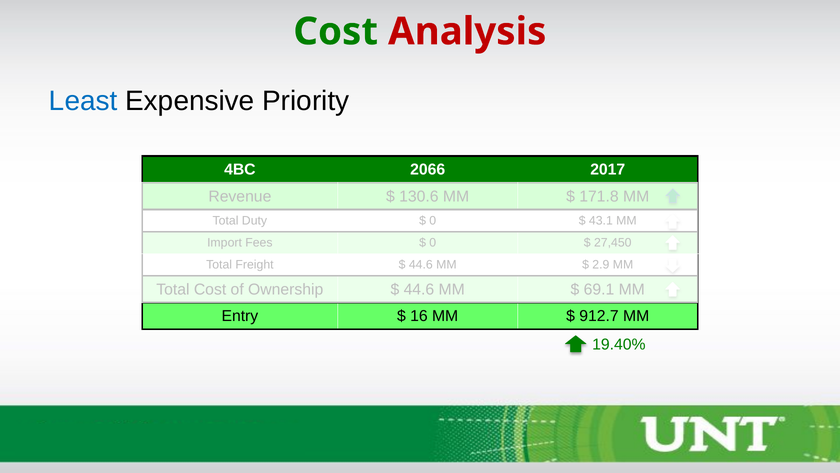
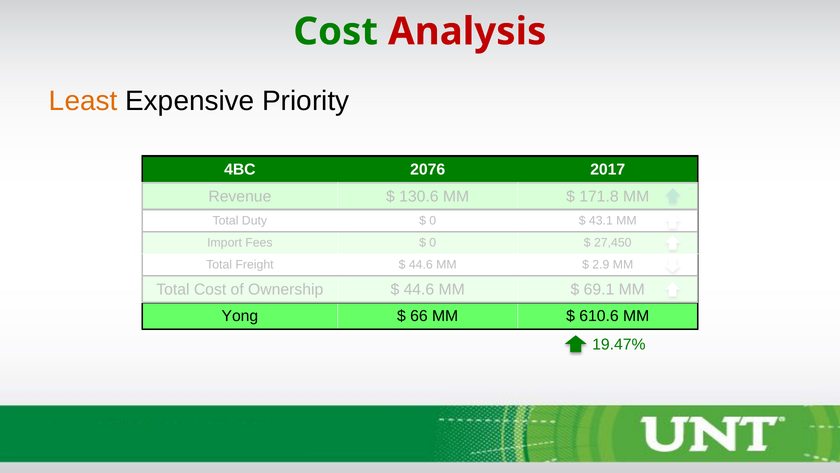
Least colour: blue -> orange
2066: 2066 -> 2076
Entry: Entry -> Yong
16: 16 -> 66
912.7: 912.7 -> 610.6
19.40%: 19.40% -> 19.47%
